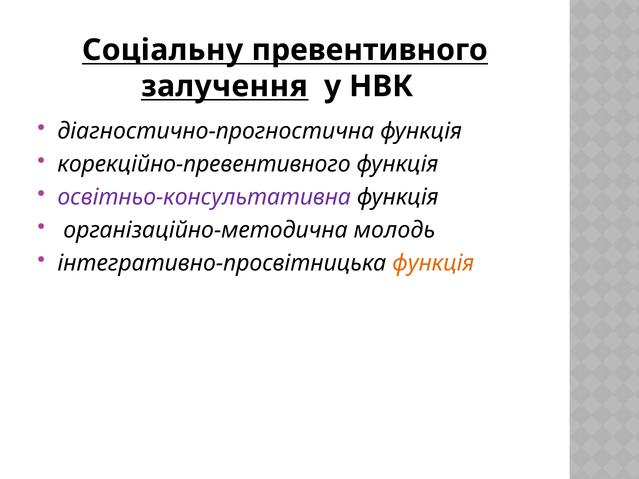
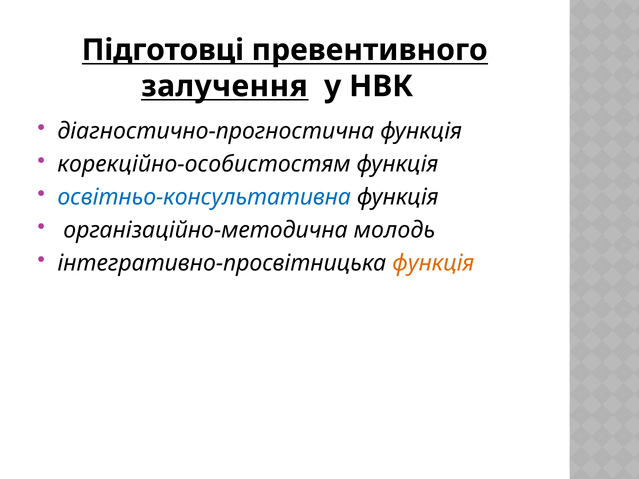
Соціальну: Соціальну -> Підготовці
корекційно-превентивного: корекційно-превентивного -> корекційно-особистостям
освітньо-консультативна colour: purple -> blue
